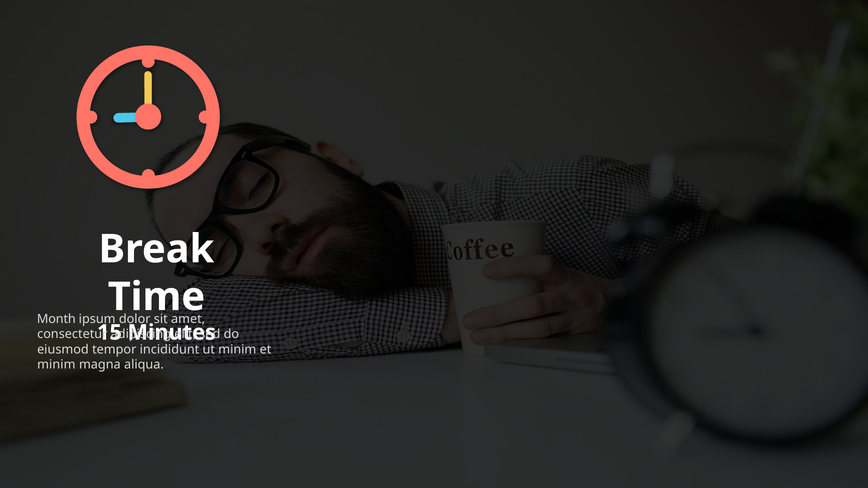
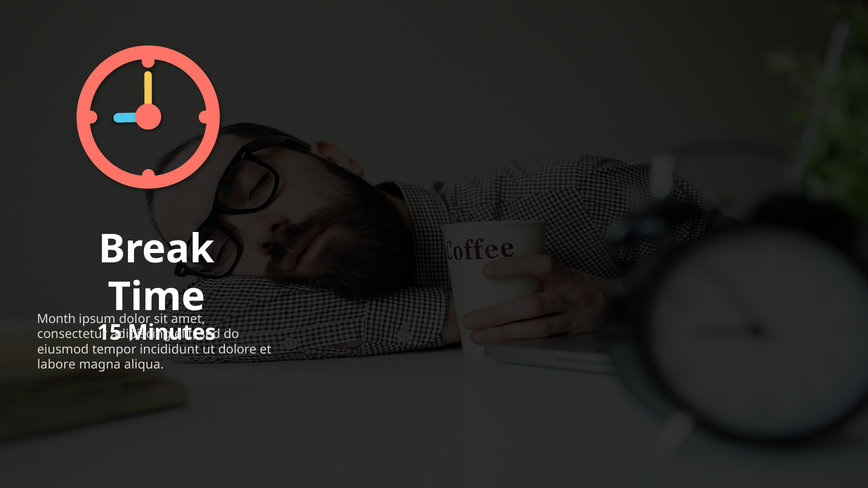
minim at (237, 350): minim -> dolore
minim at (56, 365): minim -> labore
